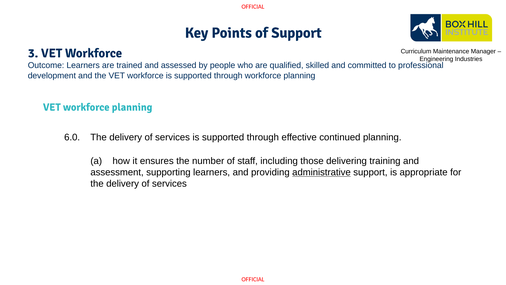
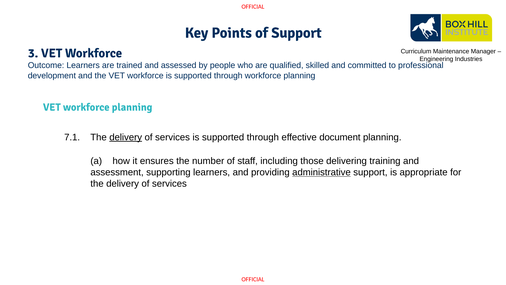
6.0: 6.0 -> 7.1
delivery at (126, 137) underline: none -> present
continued: continued -> document
